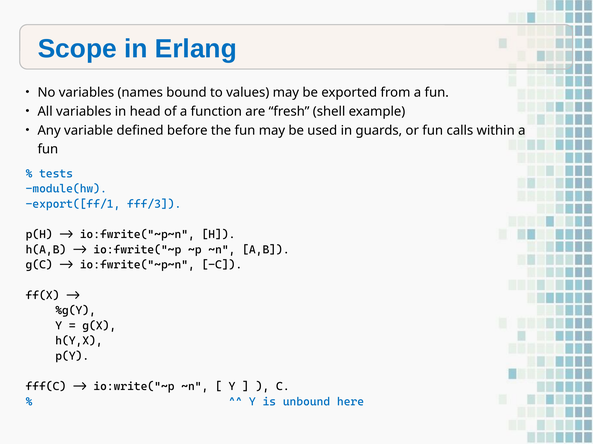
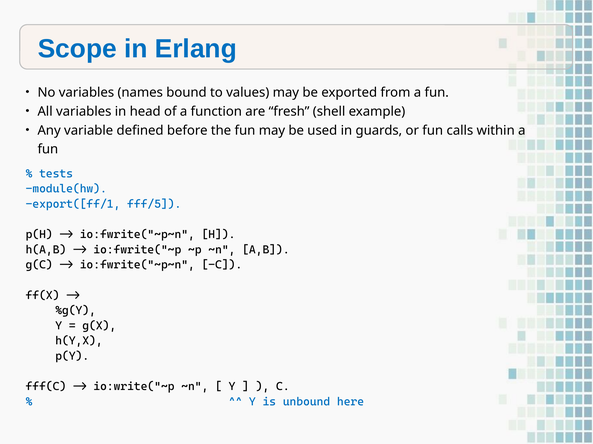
fff/3: fff/3 -> fff/5
